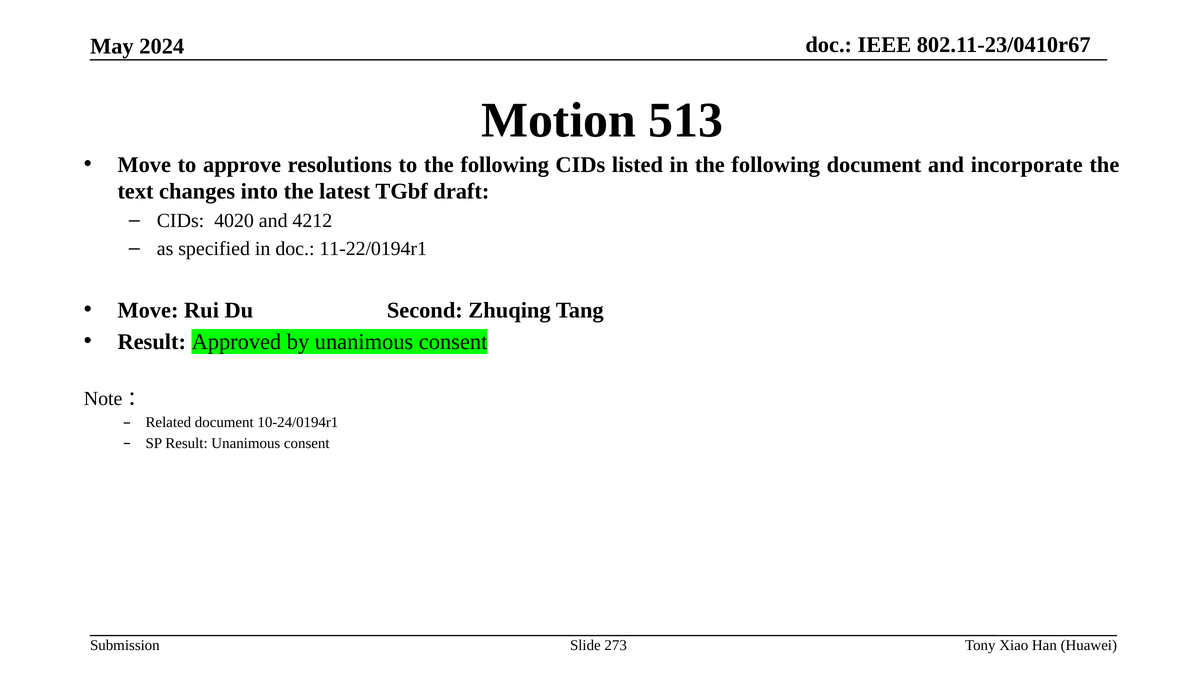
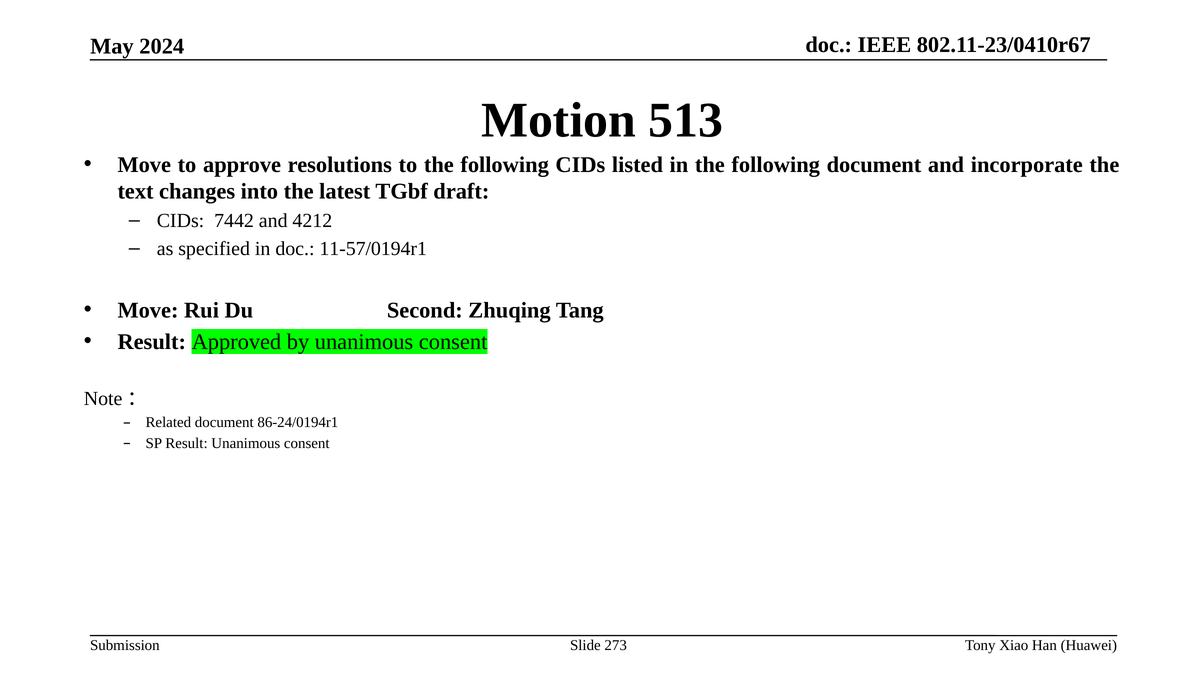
4020: 4020 -> 7442
11-22/0194r1: 11-22/0194r1 -> 11-57/0194r1
10-24/0194r1: 10-24/0194r1 -> 86-24/0194r1
